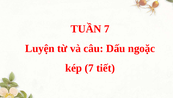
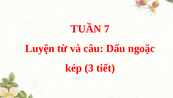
kép 7: 7 -> 3
